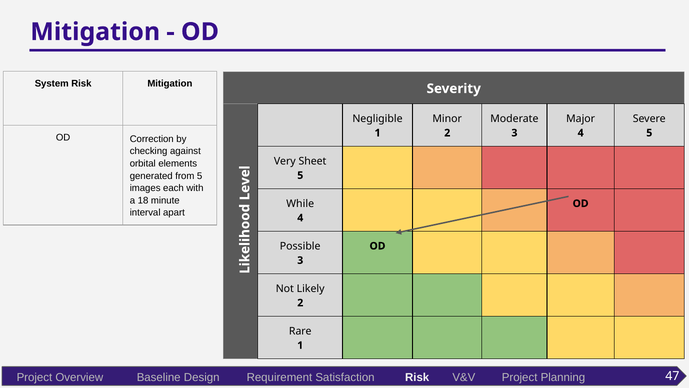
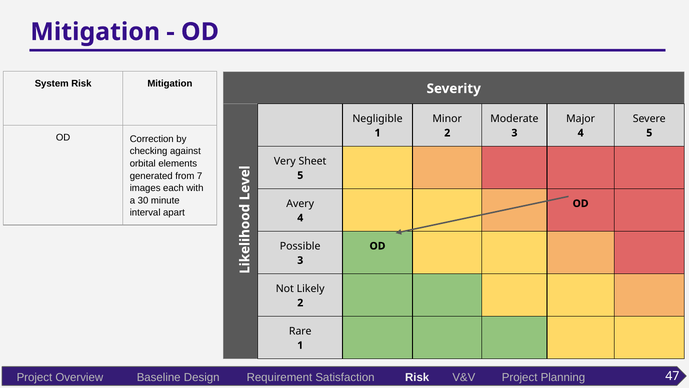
from 5: 5 -> 7
18: 18 -> 30
While: While -> Avery
